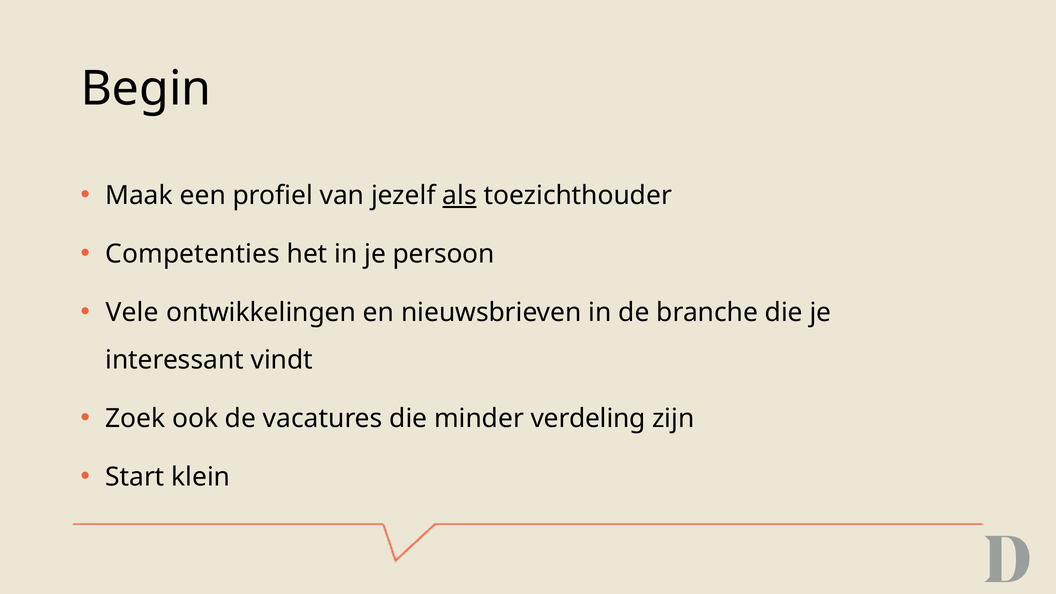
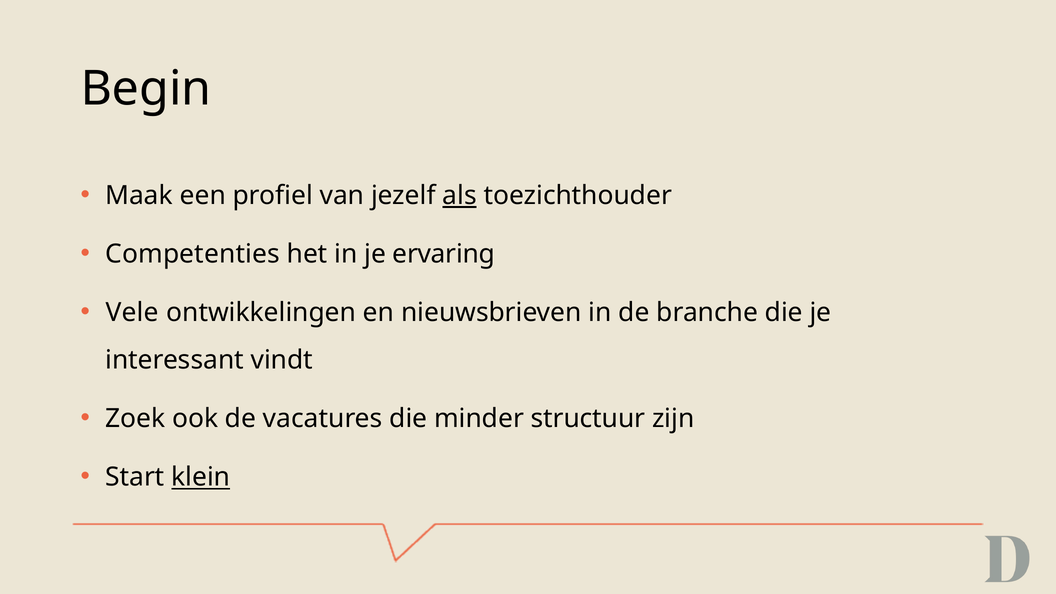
persoon: persoon -> ervaring
verdeling: verdeling -> structuur
klein underline: none -> present
